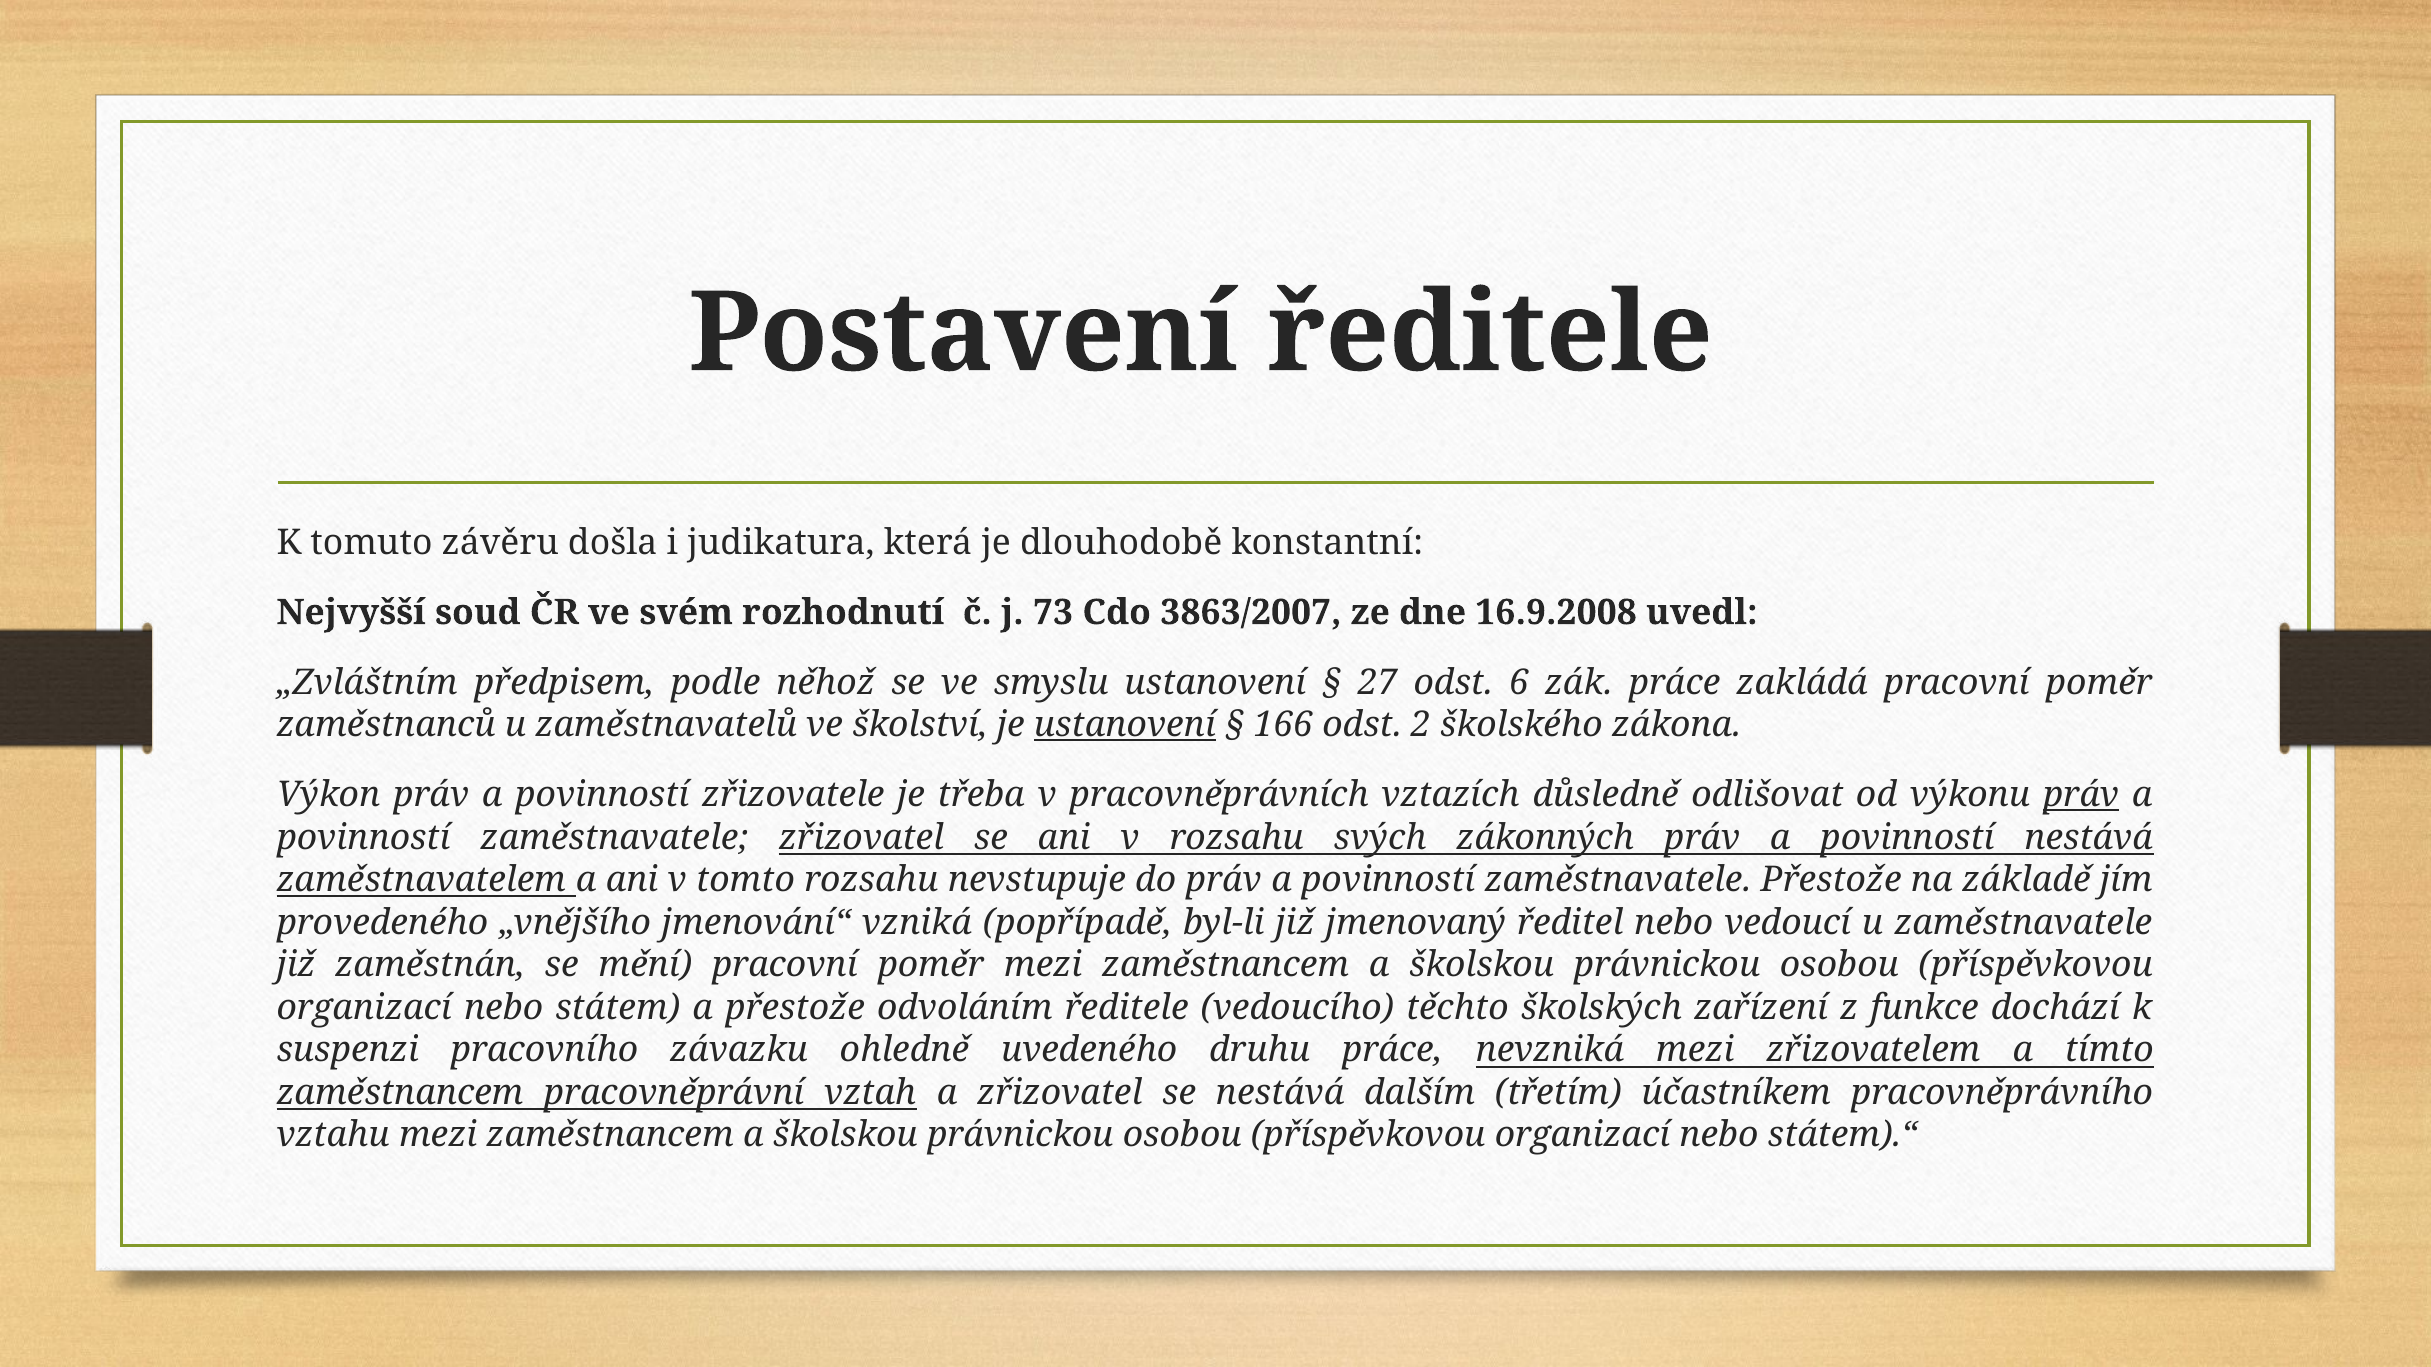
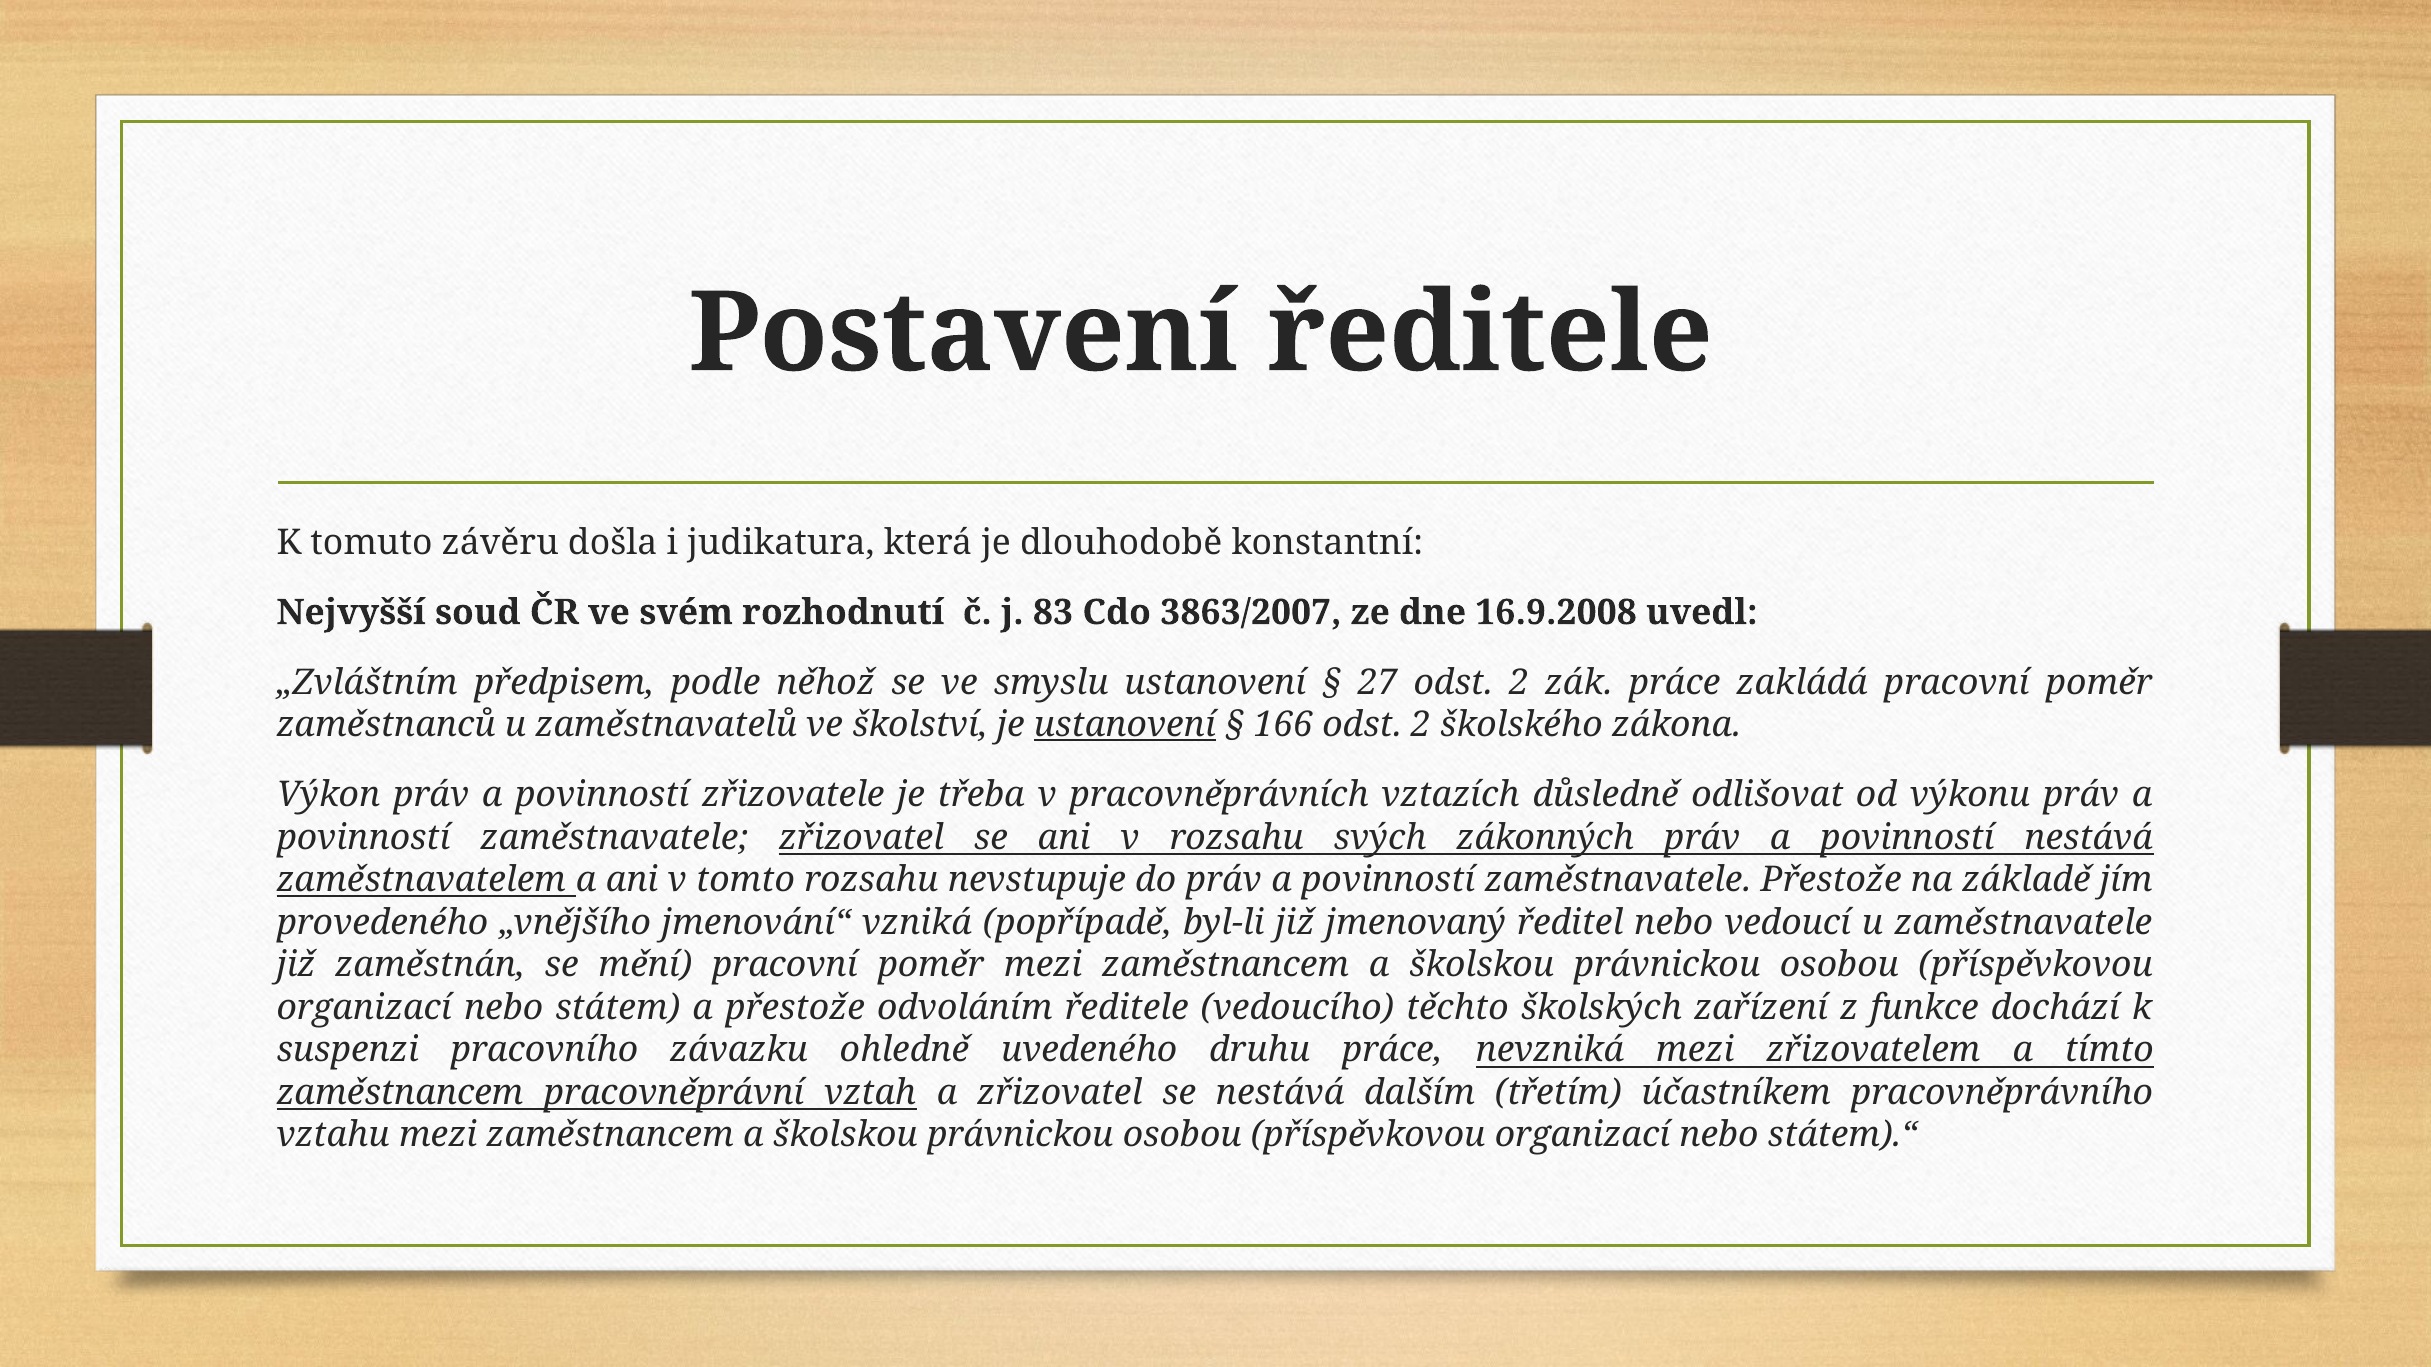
73: 73 -> 83
27 odst 6: 6 -> 2
práv at (2081, 795) underline: present -> none
